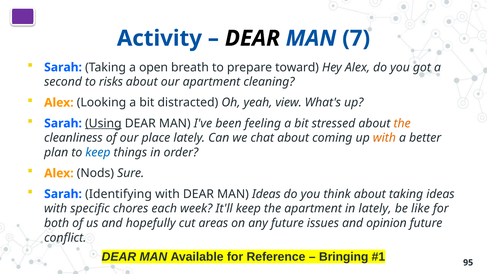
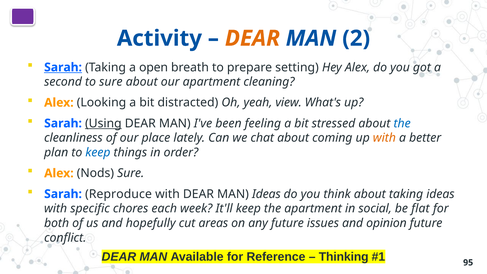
DEAR at (252, 38) colour: black -> orange
7: 7 -> 2
Sarah at (63, 67) underline: none -> present
toward: toward -> setting
to risks: risks -> sure
the at (402, 123) colour: orange -> blue
Identifying: Identifying -> Reproduce
in lately: lately -> social
like: like -> flat
Bringing: Bringing -> Thinking
